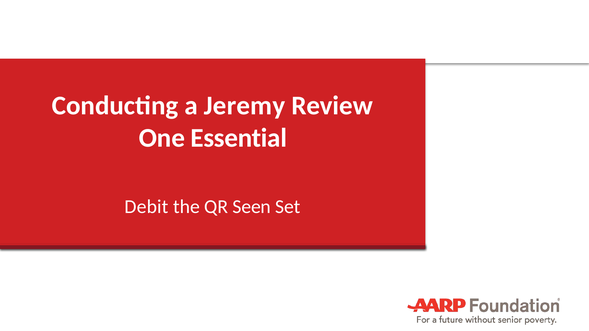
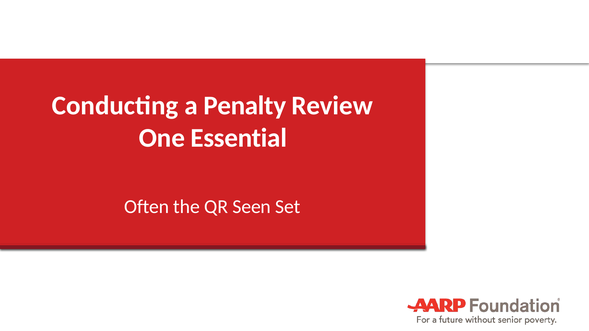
Jeremy: Jeremy -> Penalty
Debit: Debit -> Often
